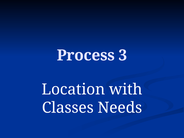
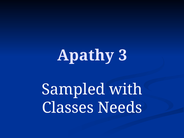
Process: Process -> Apathy
Location: Location -> Sampled
